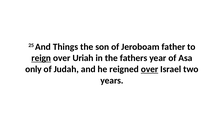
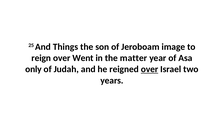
father: father -> image
reign underline: present -> none
Uriah: Uriah -> Went
fathers: fathers -> matter
